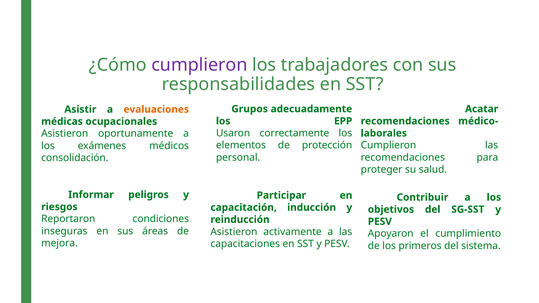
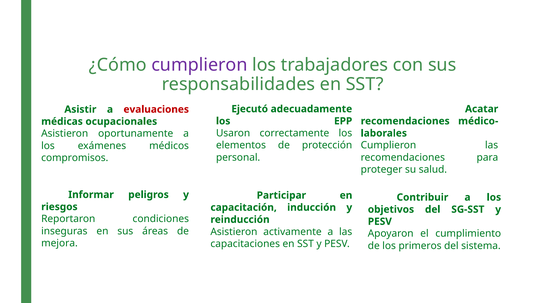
Grupos: Grupos -> Ejecutó
evaluaciones colour: orange -> red
consolidación: consolidación -> compromisos
